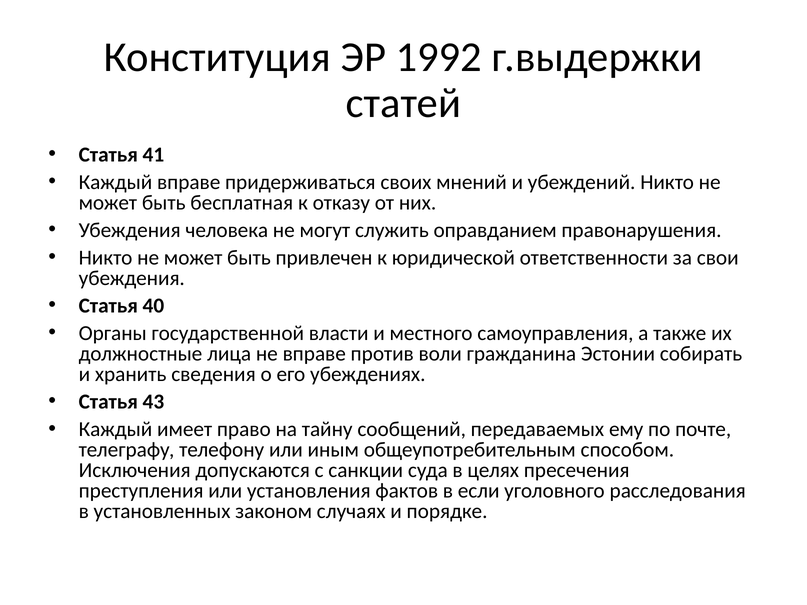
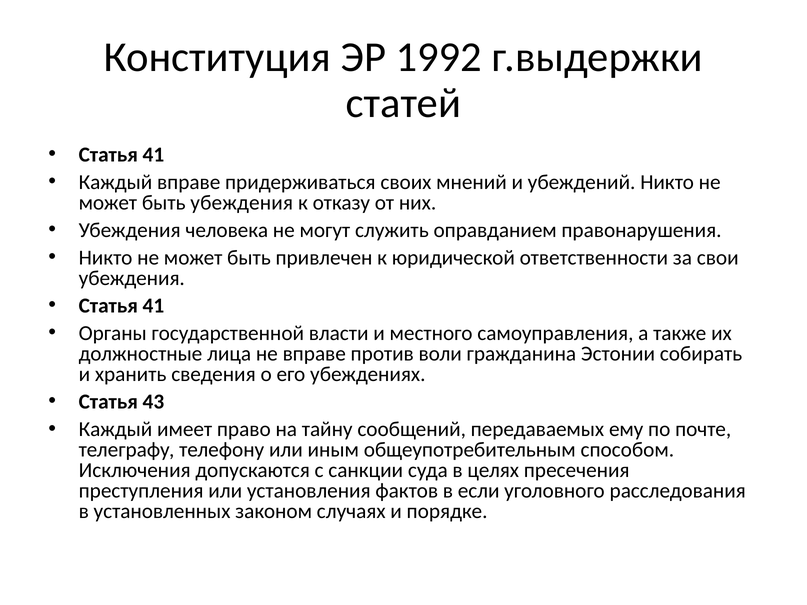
быть бесплатная: бесплатная -> убеждения
40 at (153, 306): 40 -> 41
